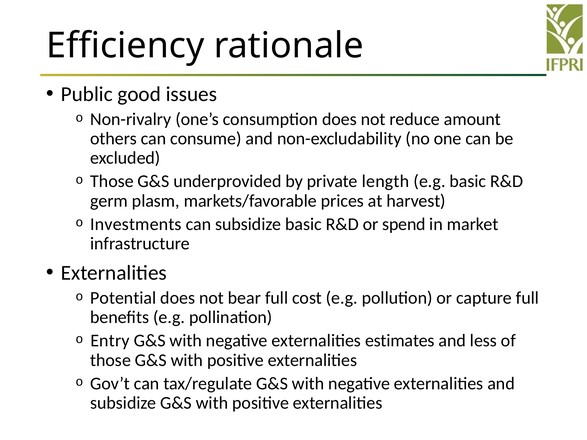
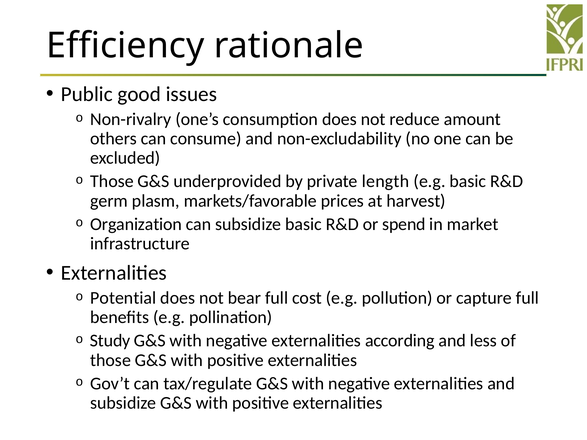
Investments: Investments -> Organization
Entry: Entry -> Study
estimates: estimates -> according
